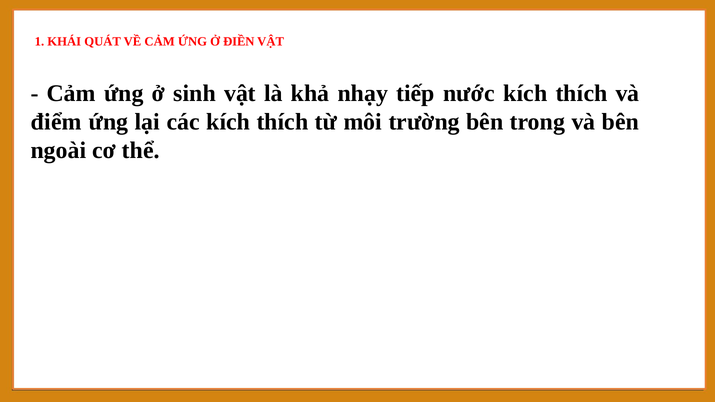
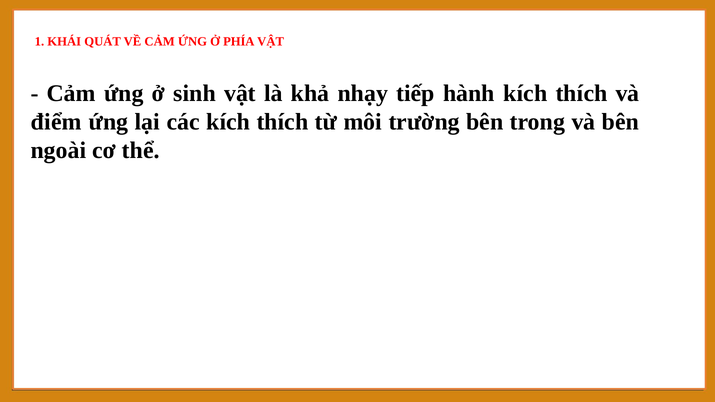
ĐIỀN: ĐIỀN -> PHÍA
nước: nước -> hành
